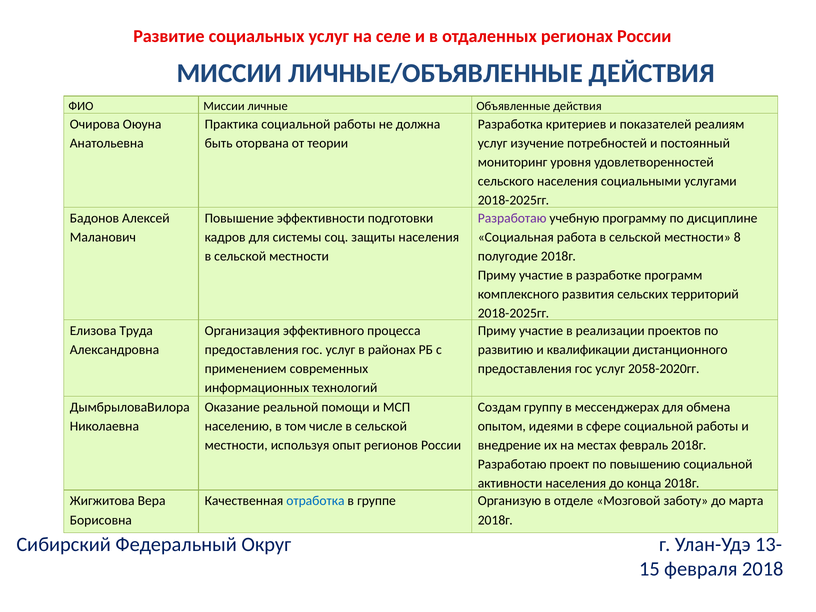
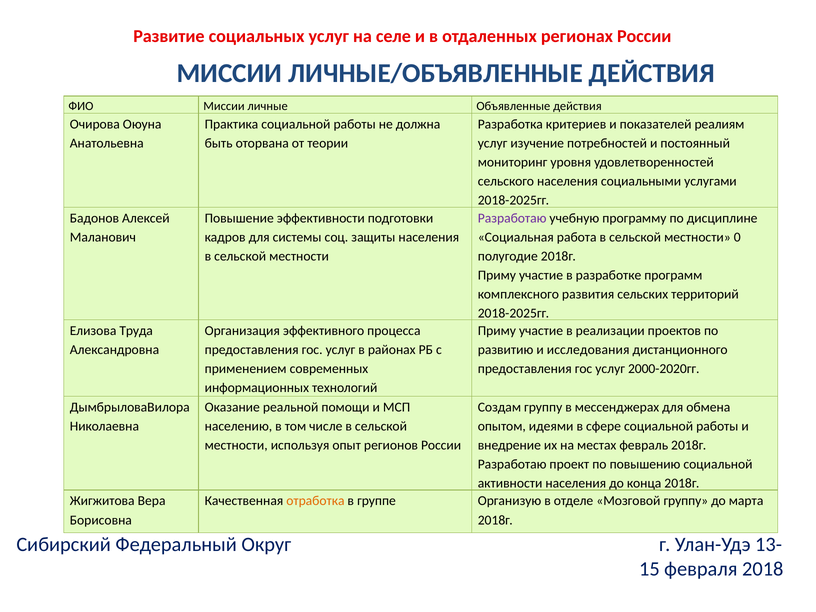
8: 8 -> 0
квалификации: квалификации -> исследования
2058-2020гг: 2058-2020гг -> 2000-2020гг
отработка colour: blue -> orange
Мозговой заботу: заботу -> группу
